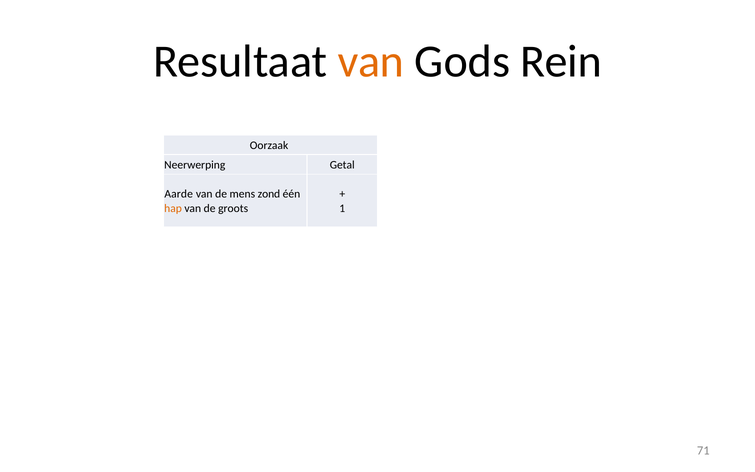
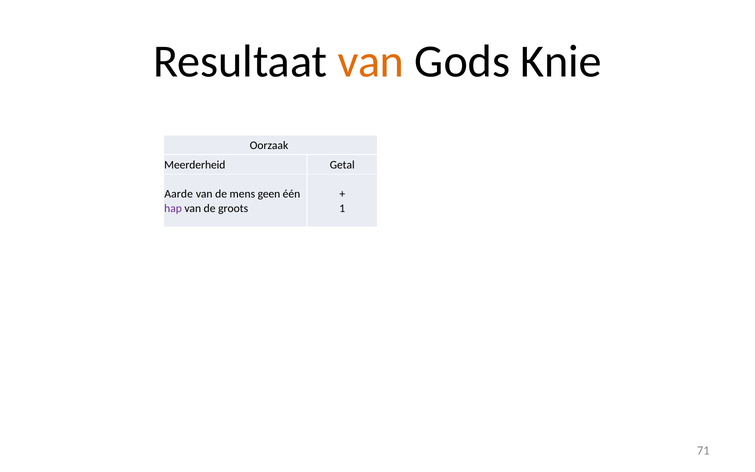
Rein: Rein -> Knie
Neerwerping: Neerwerping -> Meerderheid
zond: zond -> geen
hap colour: orange -> purple
